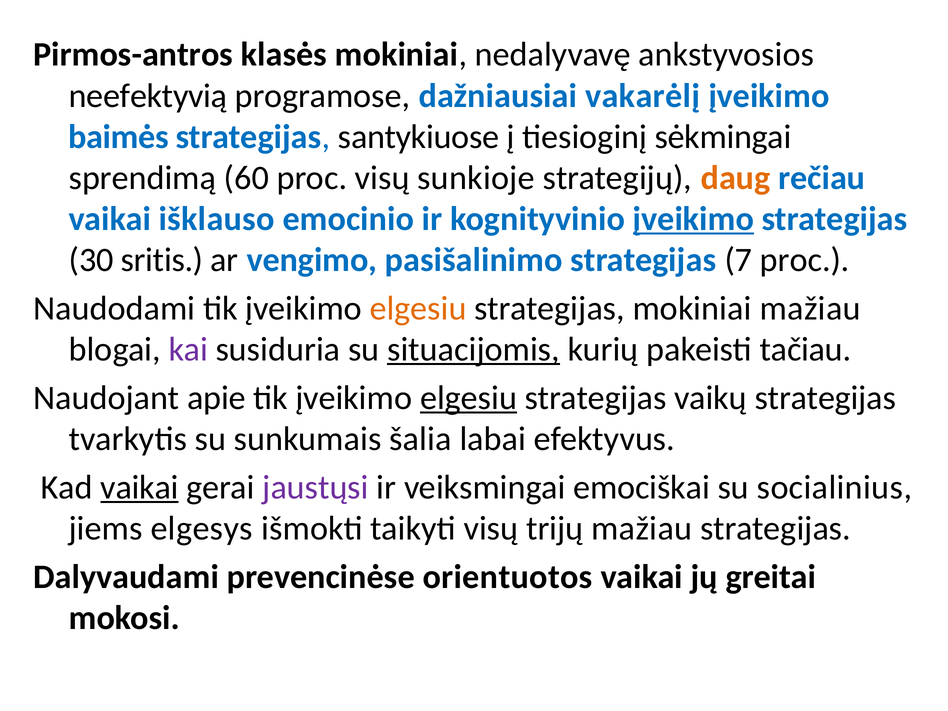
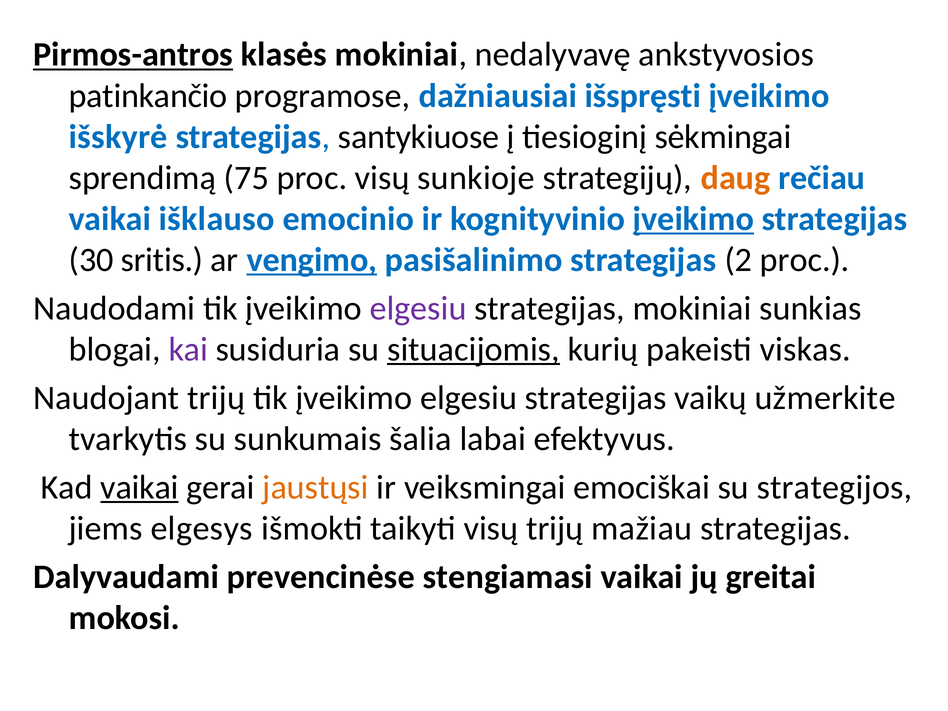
Pirmos-antros underline: none -> present
neefektyvią: neefektyvią -> patinkančio
vakarėlį: vakarėlį -> išspręsti
baimės: baimės -> išskyrė
60: 60 -> 75
vengimo underline: none -> present
7: 7 -> 2
elgesiu at (418, 308) colour: orange -> purple
mokiniai mažiau: mažiau -> sunkias
tačiau: tačiau -> viskas
Naudojant apie: apie -> trijų
elgesiu at (469, 398) underline: present -> none
vaikų strategijas: strategijas -> užmerkite
jaustųsi colour: purple -> orange
socialinius: socialinius -> strategijos
orientuotos: orientuotos -> stengiamasi
